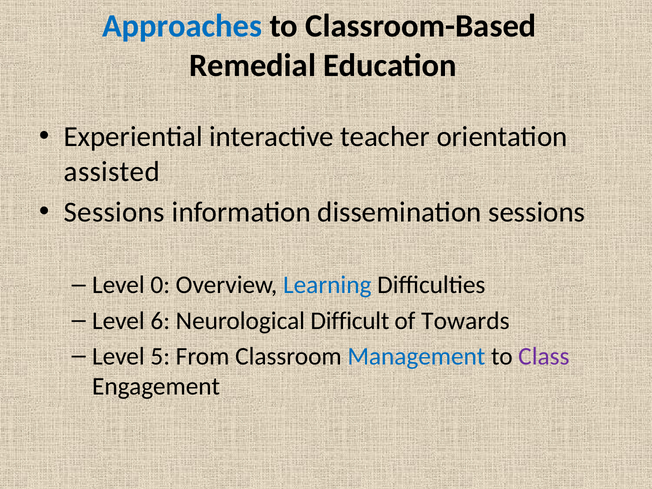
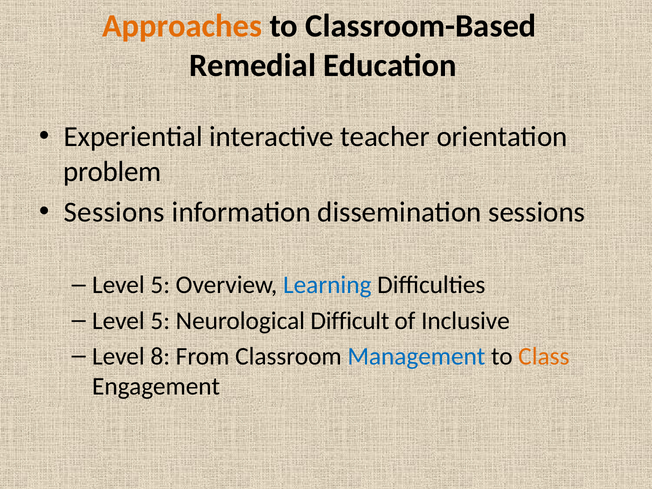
Approaches colour: blue -> orange
assisted: assisted -> problem
0 at (160, 285): 0 -> 5
6 at (160, 321): 6 -> 5
Towards: Towards -> Inclusive
5: 5 -> 8
Class colour: purple -> orange
